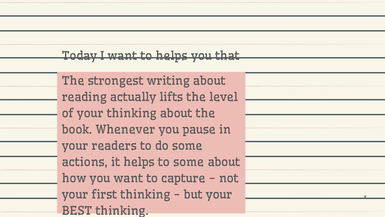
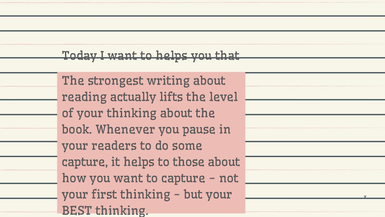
actions at (85, 162): actions -> capture
to some: some -> those
